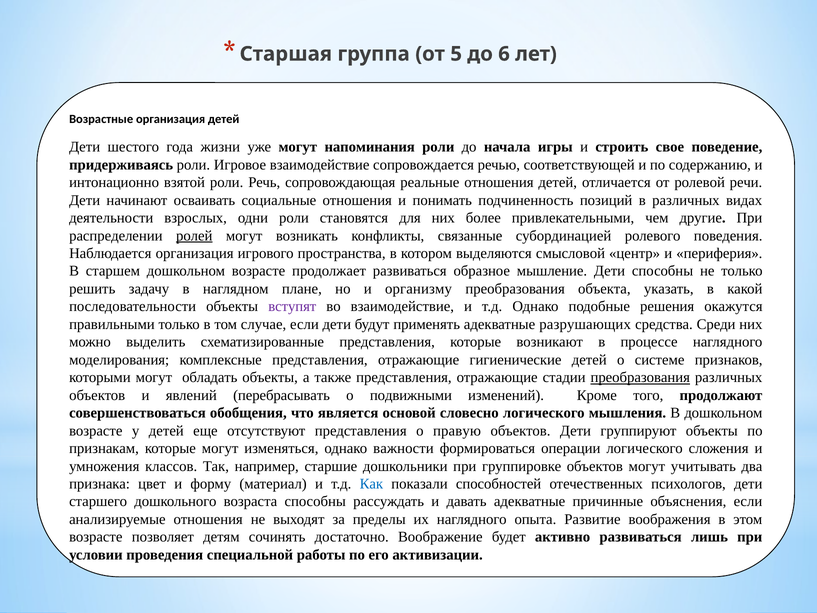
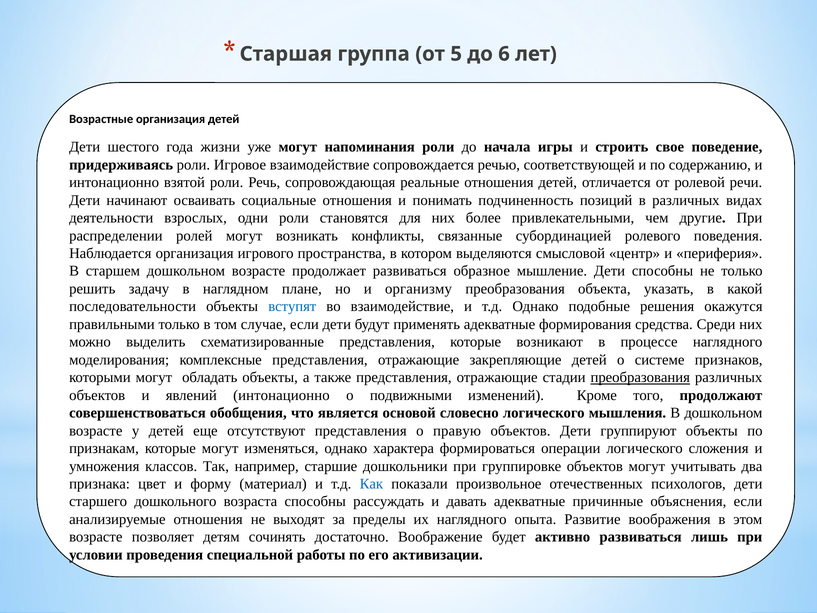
ролей underline: present -> none
вступят colour: purple -> blue
разрушающих: разрушающих -> формирования
гигиенические: гигиенические -> закрепляющие
явлений перебрасывать: перебрасывать -> интонационно
важности: важности -> характера
способностей: способностей -> произвольное
